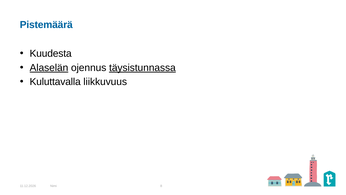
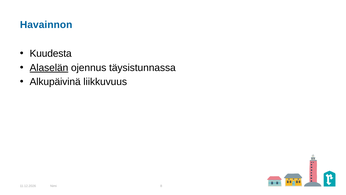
Pistemäärä: Pistemäärä -> Havainnon
täysistunnassa underline: present -> none
Kuluttavalla: Kuluttavalla -> Alkupäivinä
